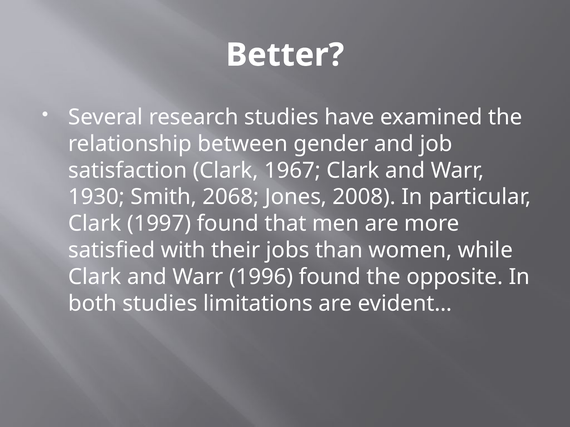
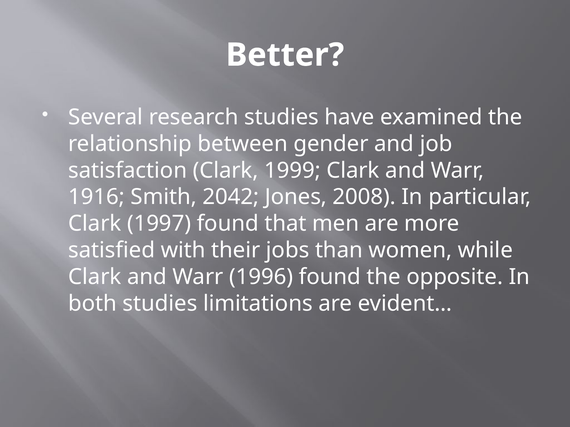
1967: 1967 -> 1999
1930: 1930 -> 1916
2068: 2068 -> 2042
